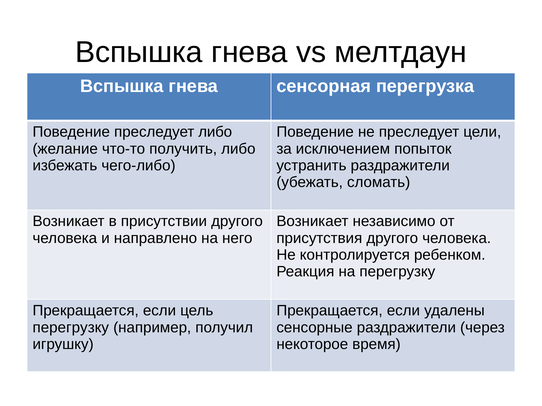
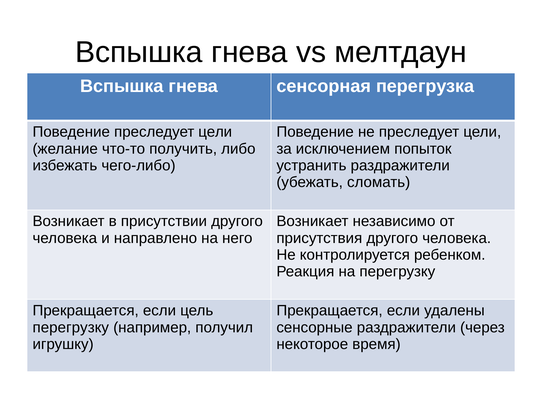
Поведение преследует либо: либо -> цели
